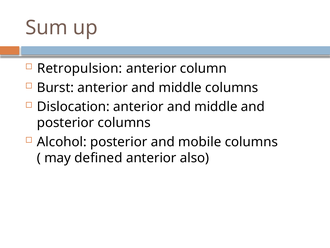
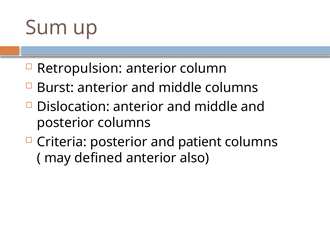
Alcohol: Alcohol -> Criteria
mobile: mobile -> patient
